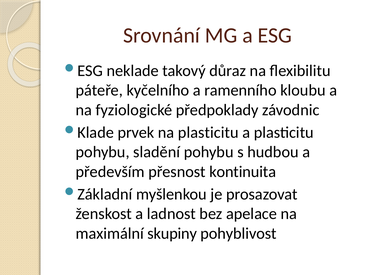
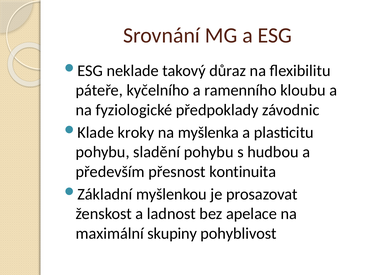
prvek: prvek -> kroky
na plasticitu: plasticitu -> myšlenka
